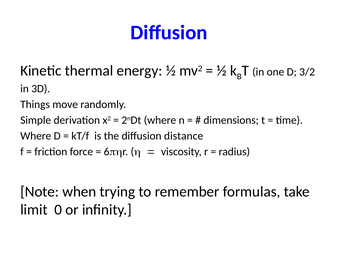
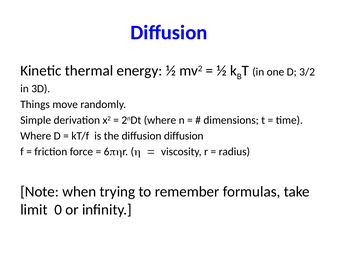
diffusion distance: distance -> diffusion
